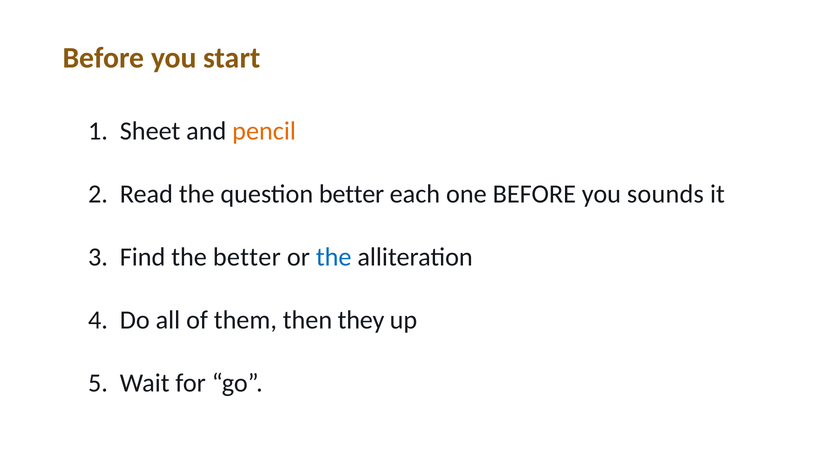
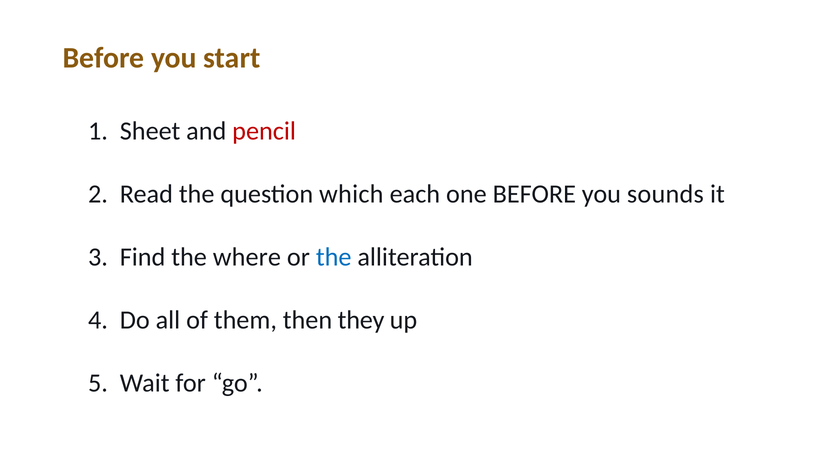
pencil colour: orange -> red
question better: better -> which
the better: better -> where
